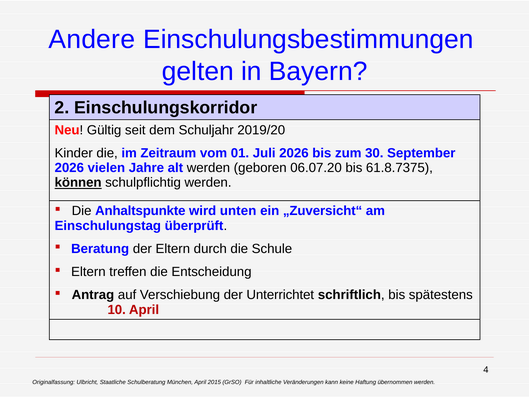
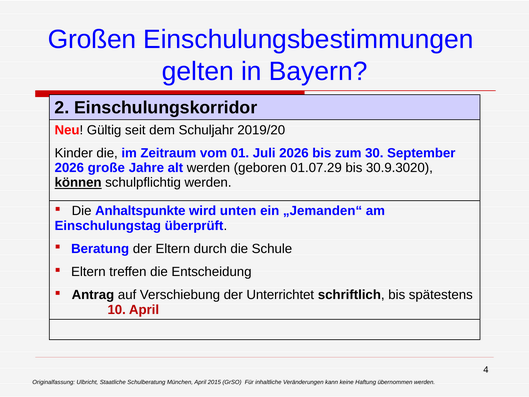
Andere: Andere -> Großen
vielen: vielen -> große
06.07.20: 06.07.20 -> 01.07.29
61.8.7375: 61.8.7375 -> 30.9.3020
„Zuversicht“: „Zuversicht“ -> „Jemanden“
